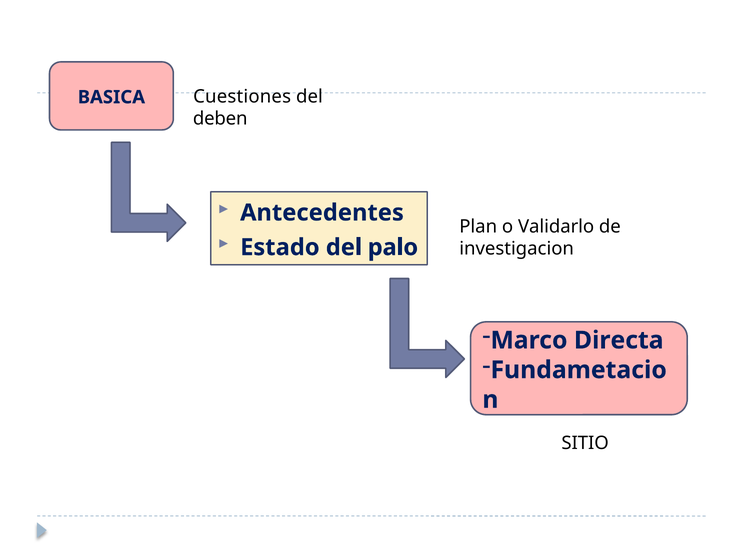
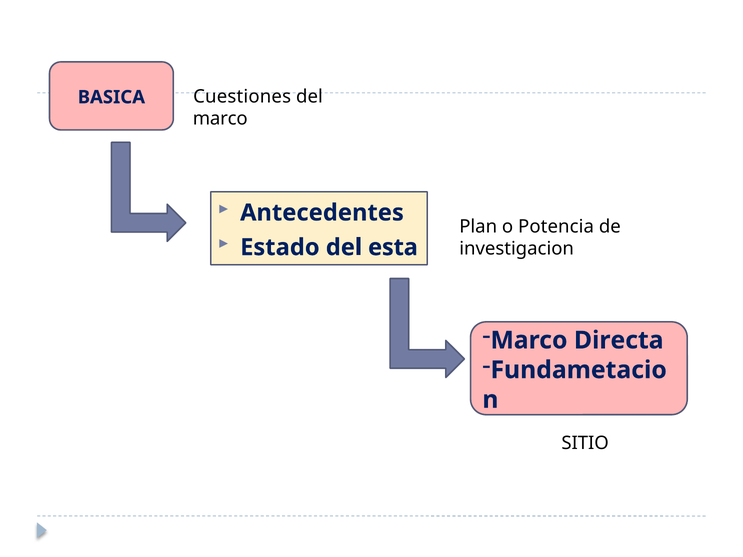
deben at (220, 119): deben -> marco
Validarlo: Validarlo -> Potencia
palo: palo -> esta
